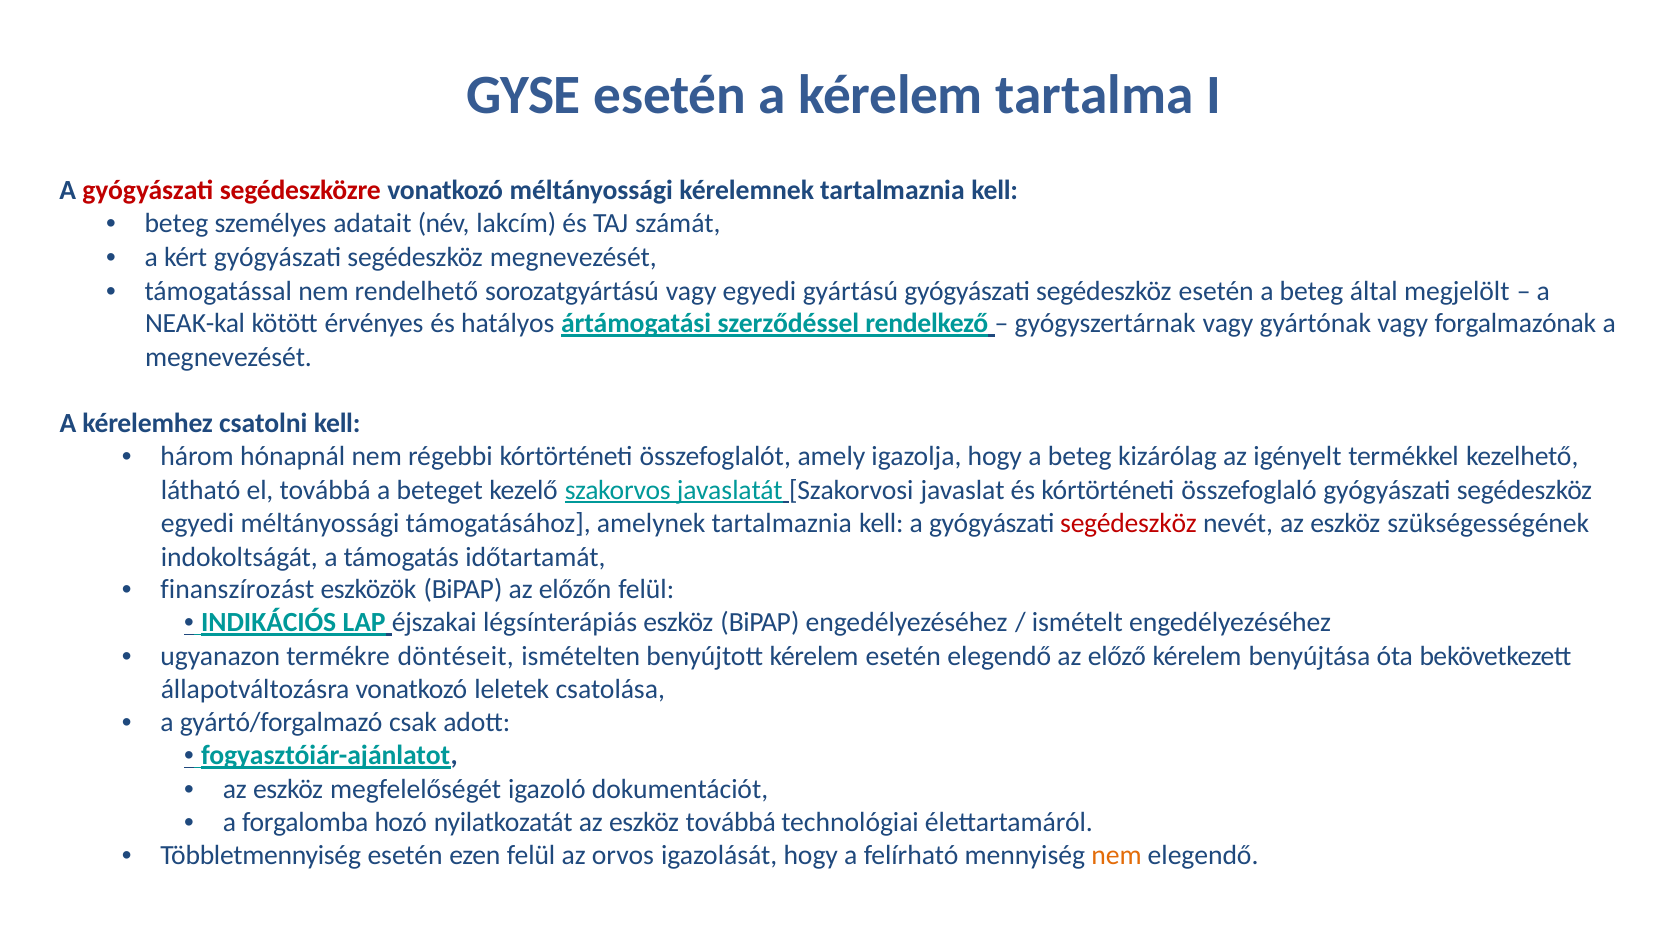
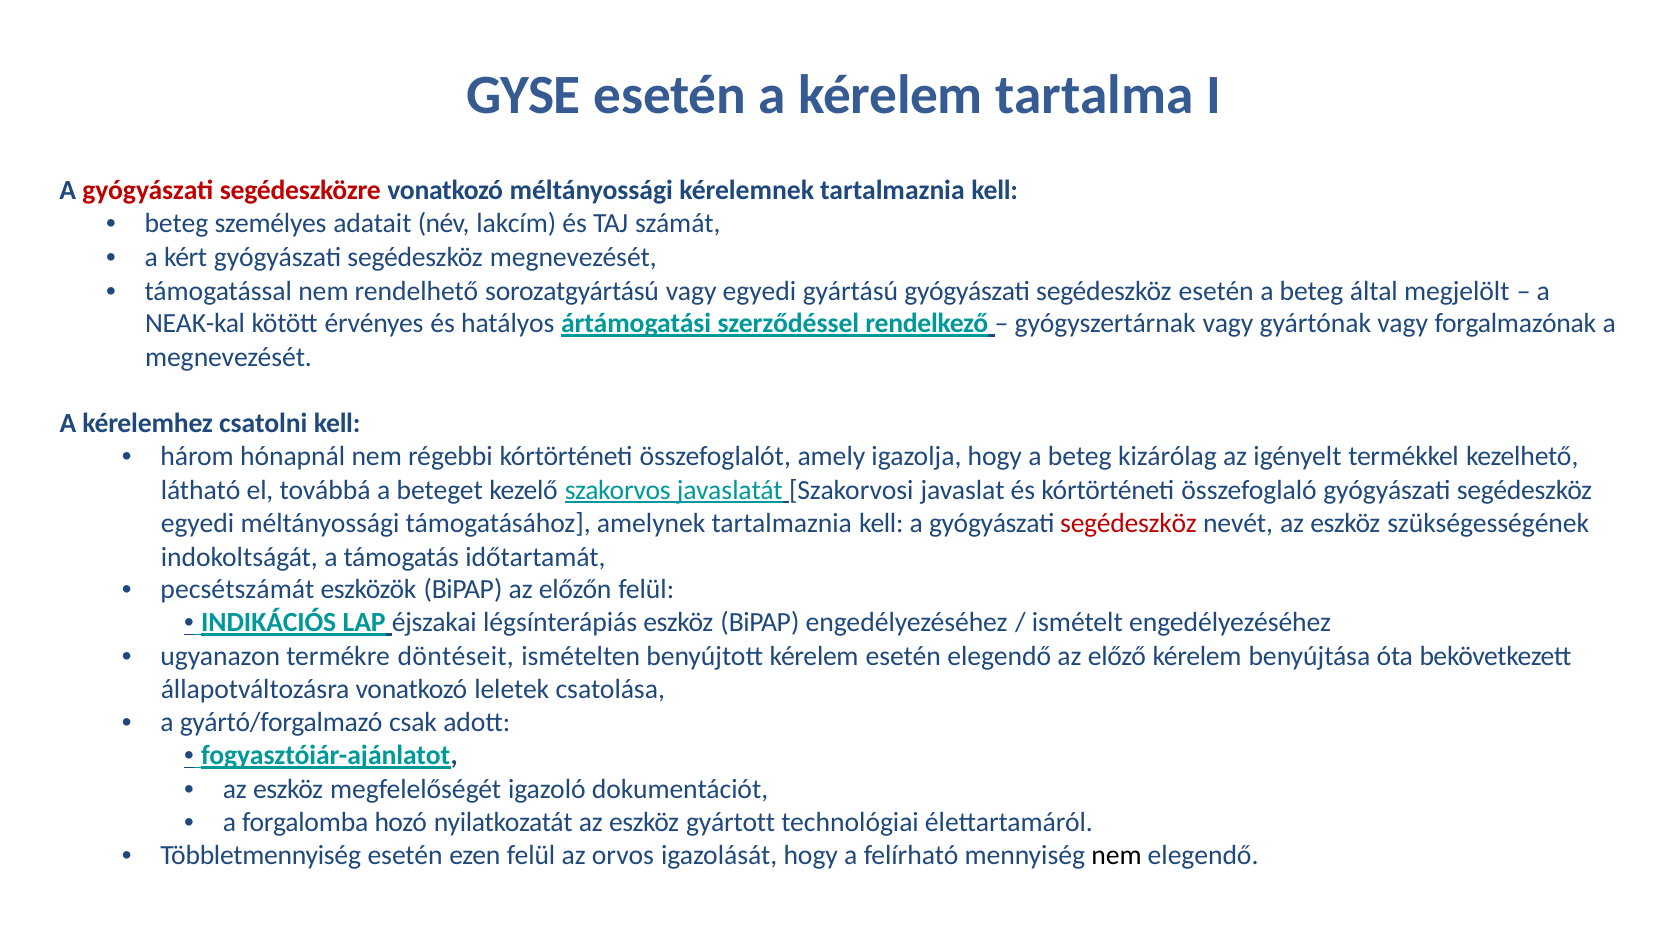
finanszírozást: finanszírozást -> pecsétszámát
eszköz továbbá: továbbá -> gyártott
nem at (1116, 855) colour: orange -> black
